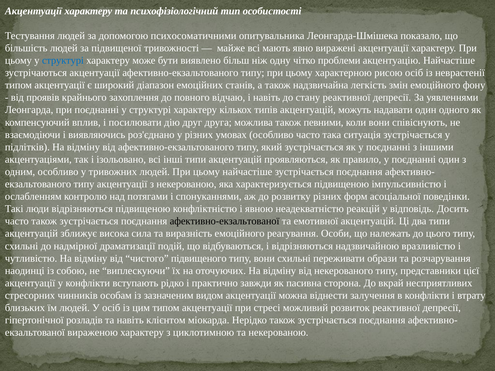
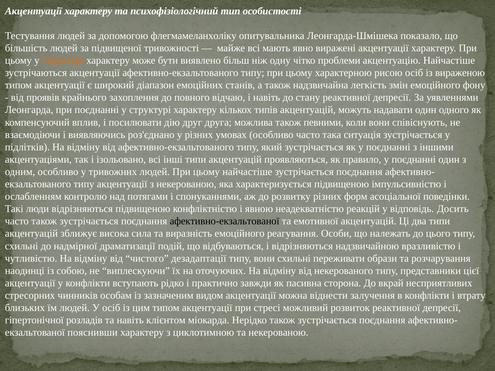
психосоматичними: психосоматичними -> флегмамеланхоліку
структурі at (63, 60) colour: blue -> orange
неврастенії: неврастенії -> вираженою
підвищеного: підвищеного -> дезадаптації
вираженою: вираженою -> пояснивши
